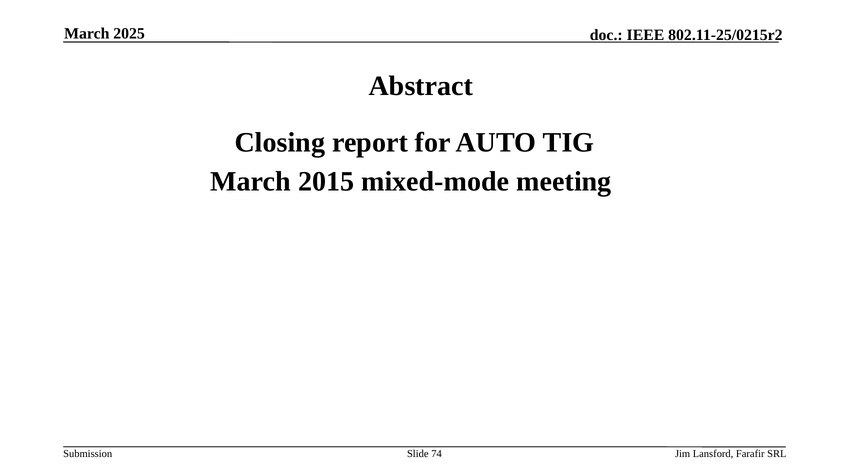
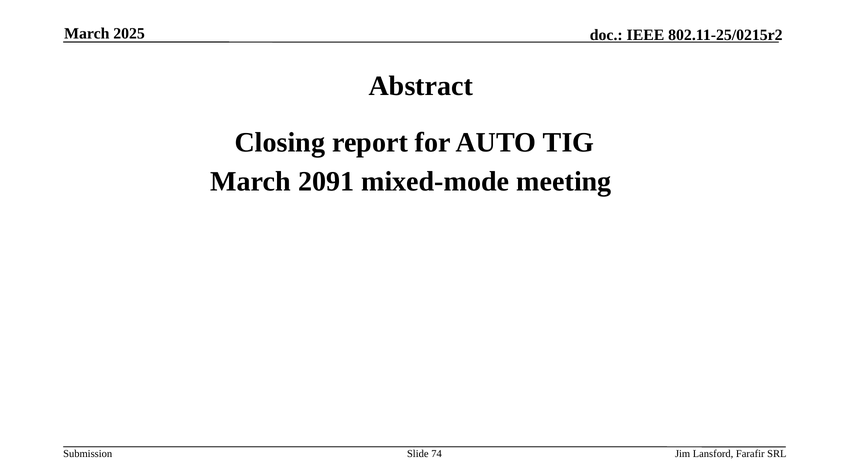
2015: 2015 -> 2091
